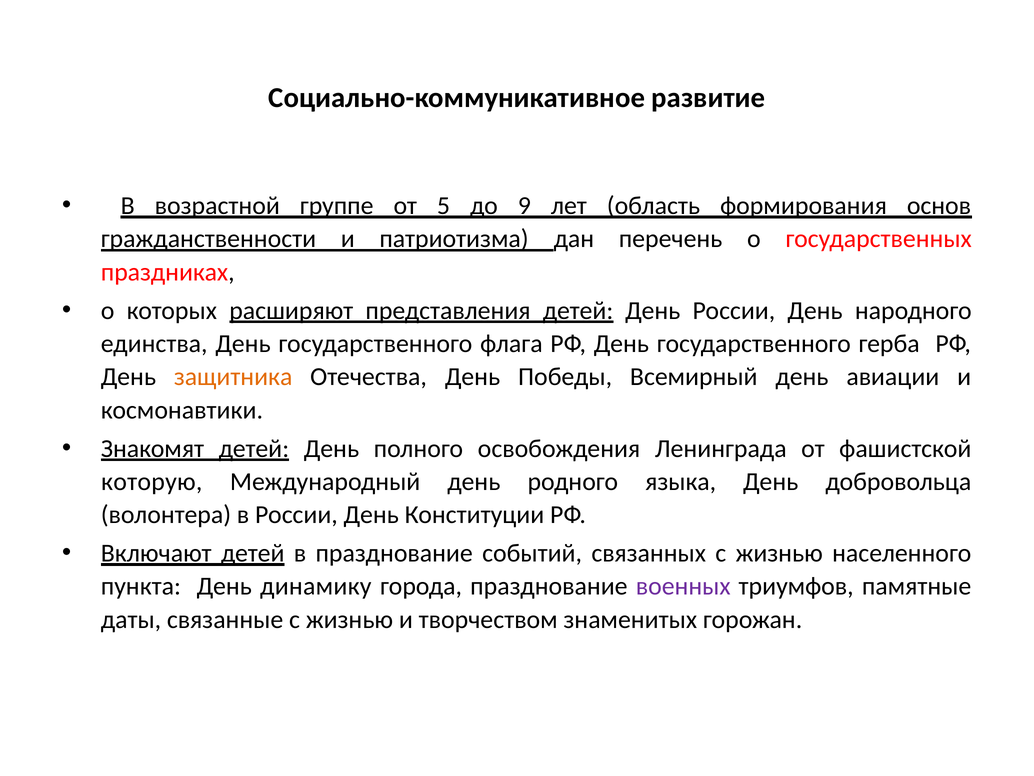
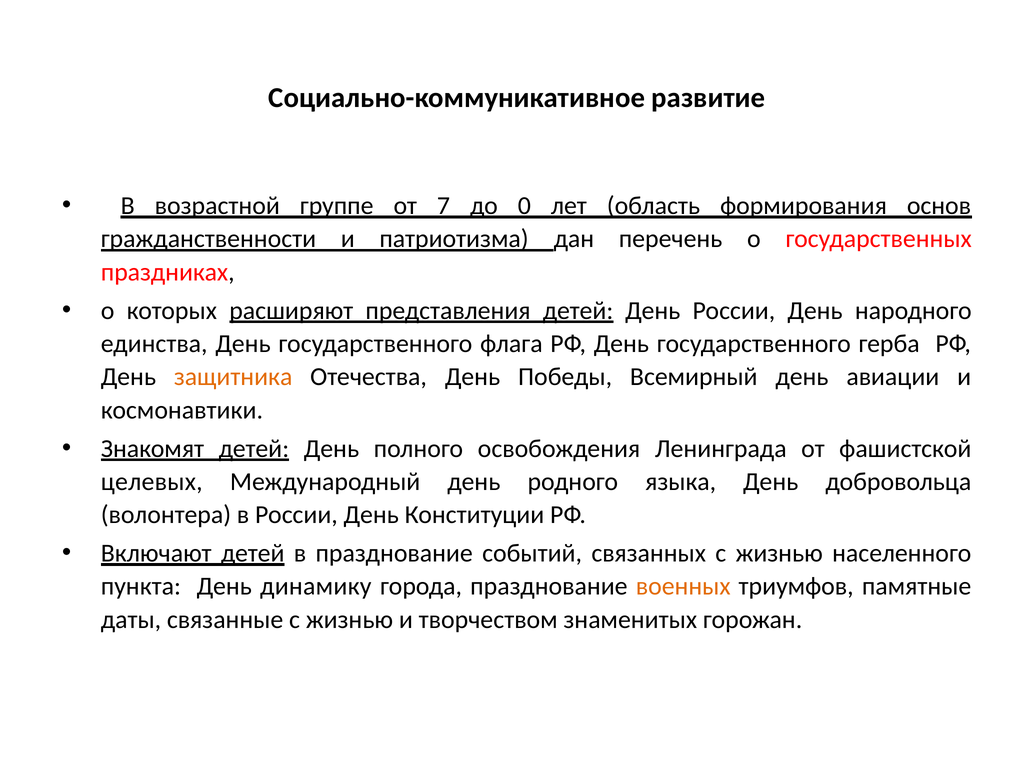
5: 5 -> 7
9: 9 -> 0
которую: которую -> целевых
военных colour: purple -> orange
